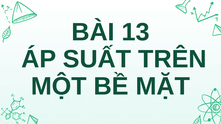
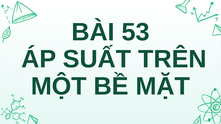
13: 13 -> 53
